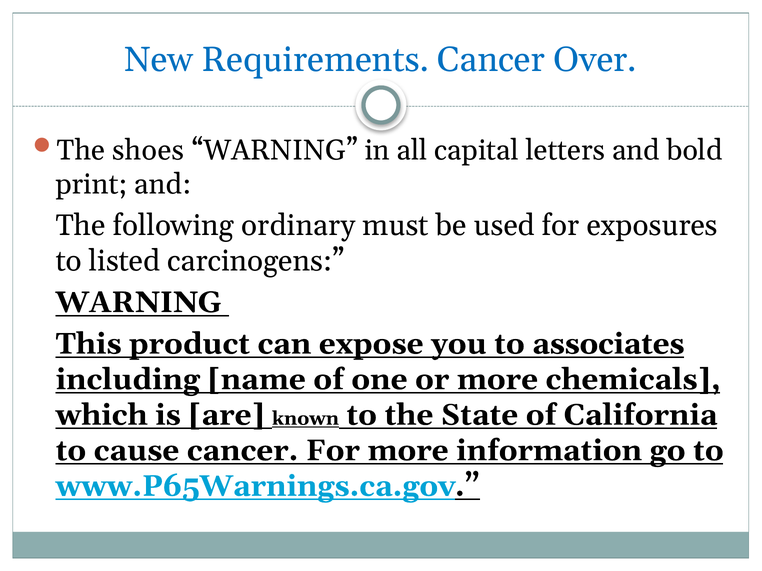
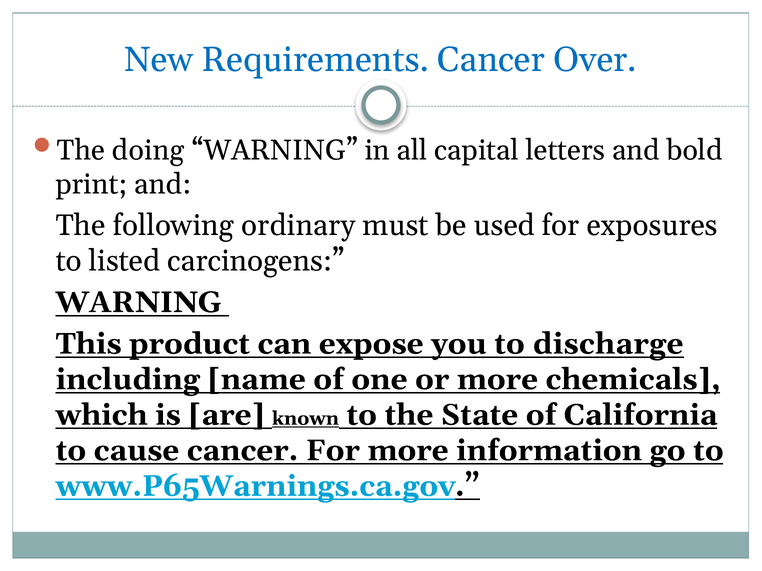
shoes: shoes -> doing
associates: associates -> discharge
